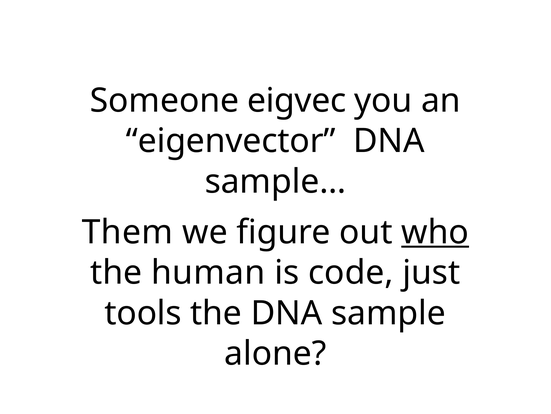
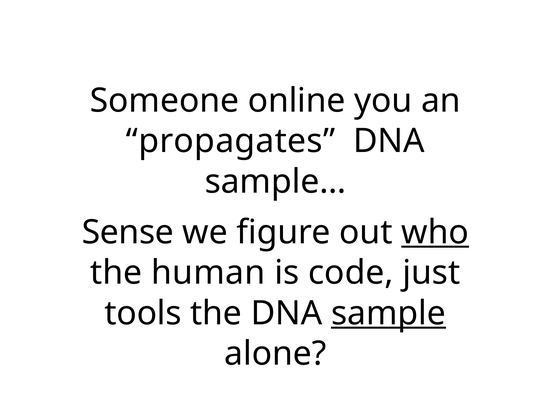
eigvec: eigvec -> online
eigenvector: eigenvector -> propagates
Them: Them -> Sense
sample underline: none -> present
